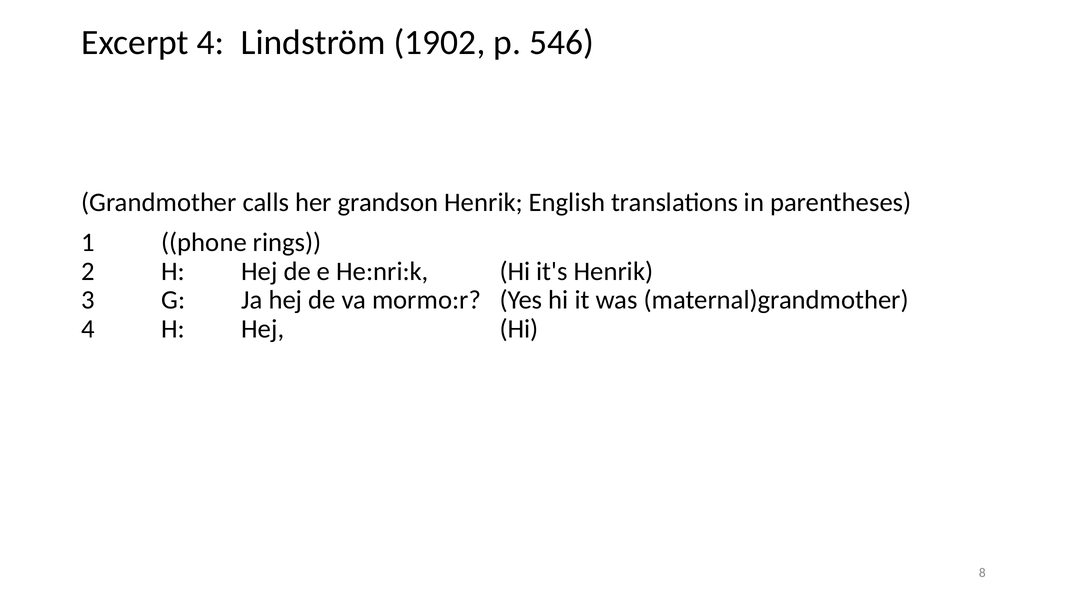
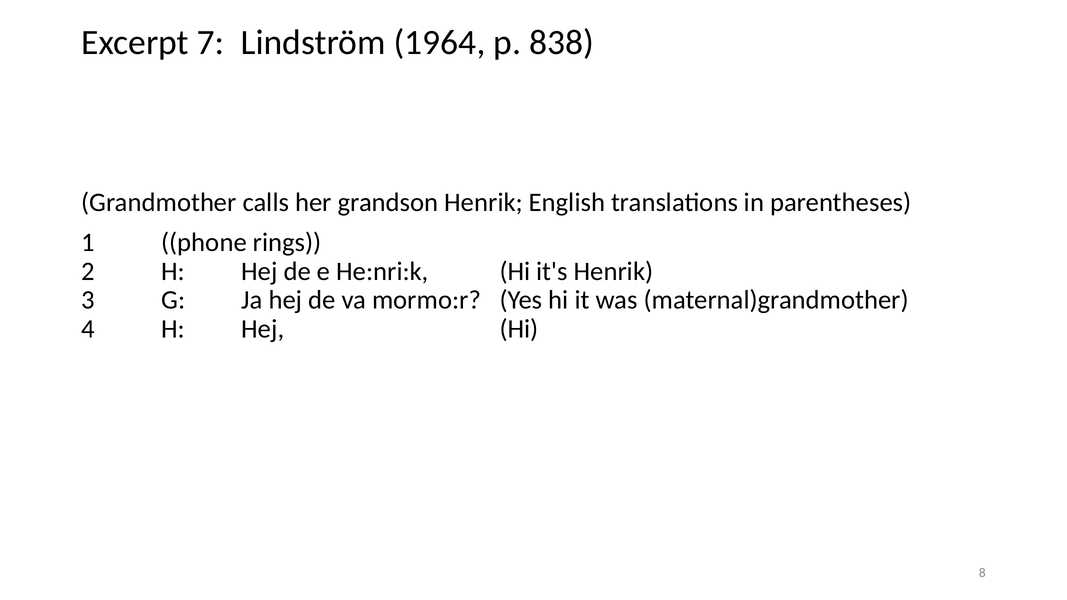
Excerpt 4: 4 -> 7
1902: 1902 -> 1964
546: 546 -> 838
